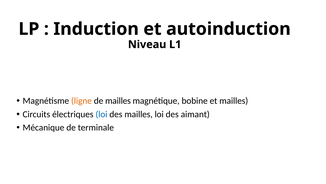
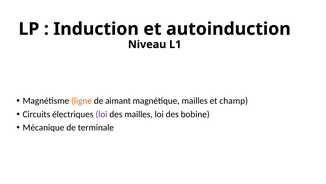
de mailles: mailles -> aimant
magnétique bobine: bobine -> mailles
et mailles: mailles -> champ
loi at (101, 114) colour: blue -> purple
aimant: aimant -> bobine
